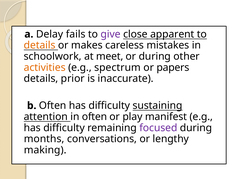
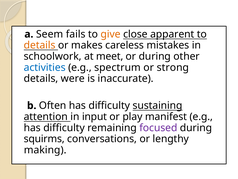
Delay: Delay -> Seem
give colour: purple -> orange
activities colour: orange -> blue
papers: papers -> strong
prior: prior -> were
in often: often -> input
months: months -> squirms
